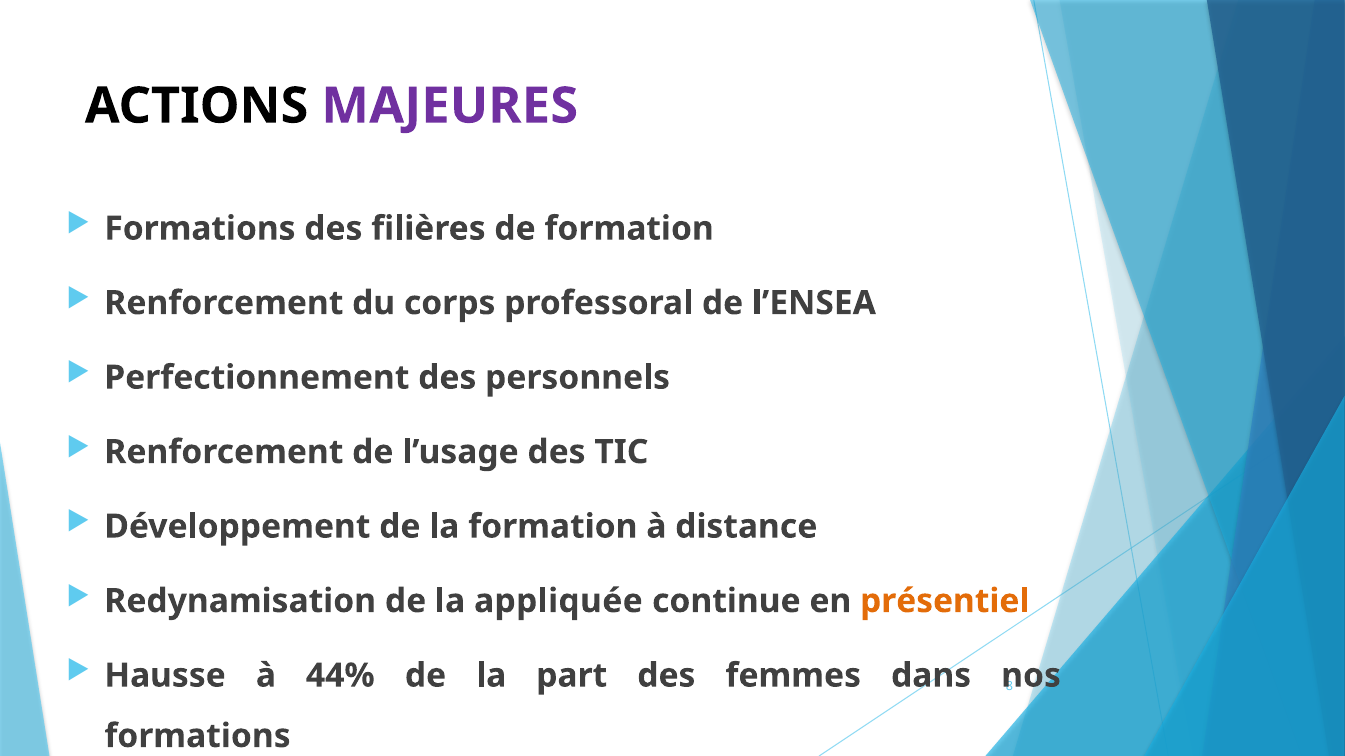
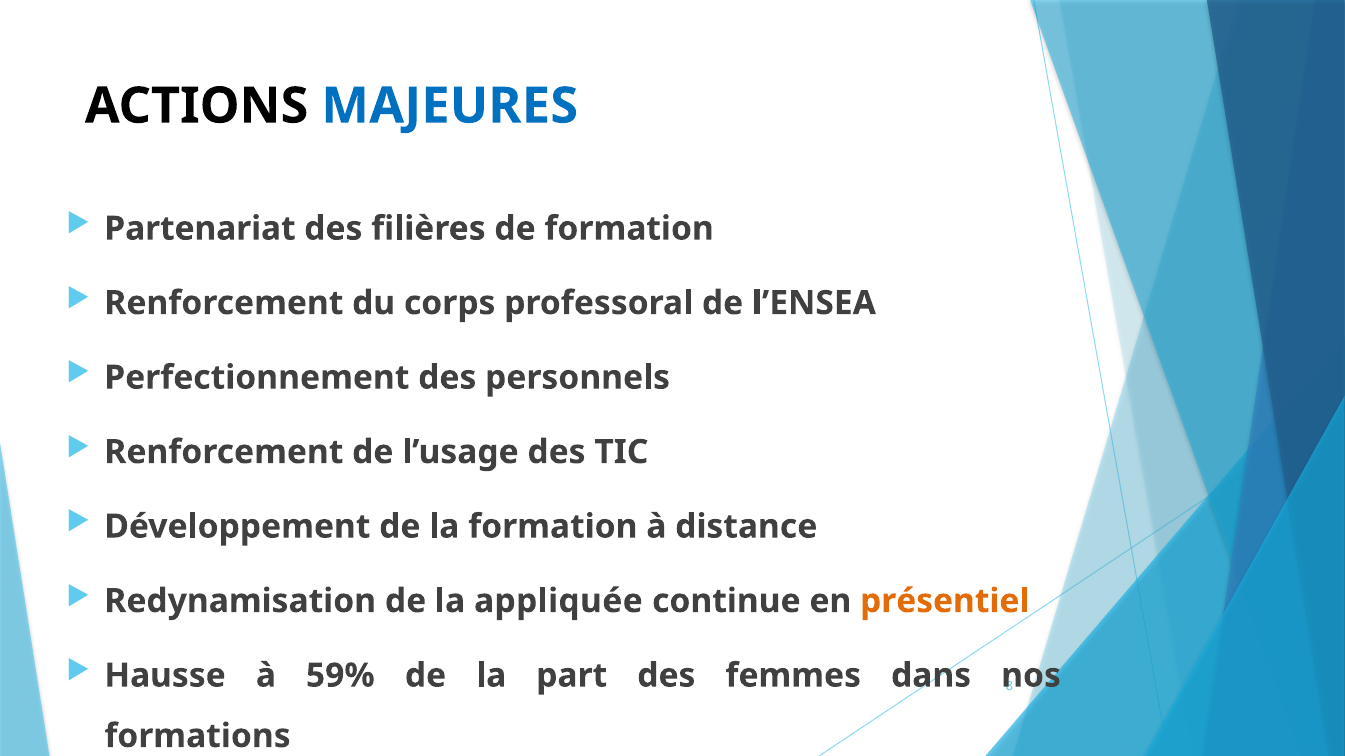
MAJEURES colour: purple -> blue
Formations at (200, 229): Formations -> Partenariat
44%: 44% -> 59%
